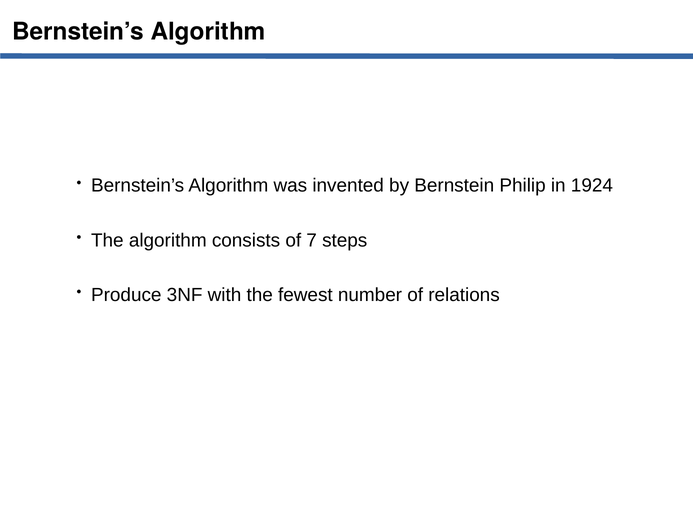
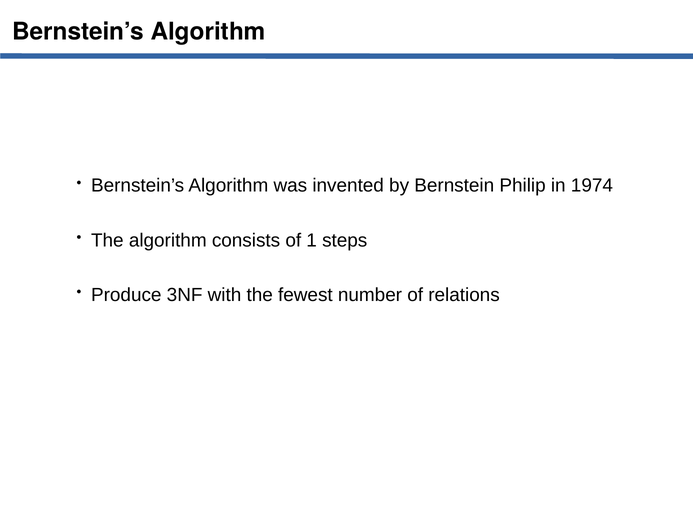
1924: 1924 -> 1974
7: 7 -> 1
